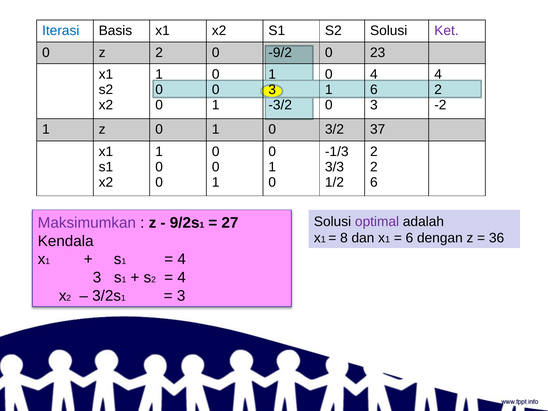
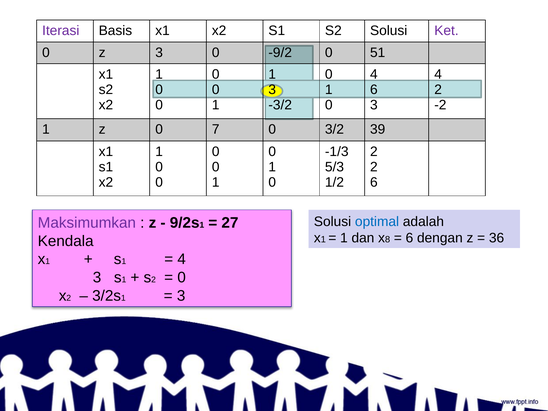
Iterasi colour: blue -> purple
z 2: 2 -> 3
23: 23 -> 51
z 0 1: 1 -> 7
37: 37 -> 39
3/3: 3/3 -> 5/3
optimal colour: purple -> blue
8 at (344, 238): 8 -> 1
1 at (388, 240): 1 -> 8
4 at (182, 278): 4 -> 0
